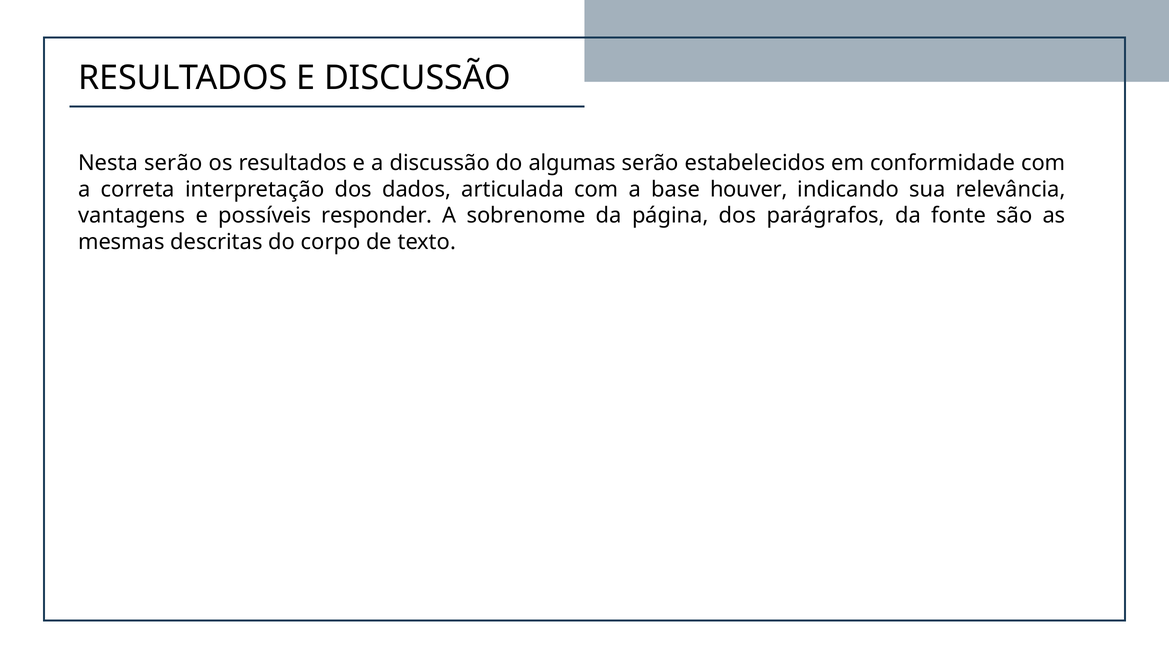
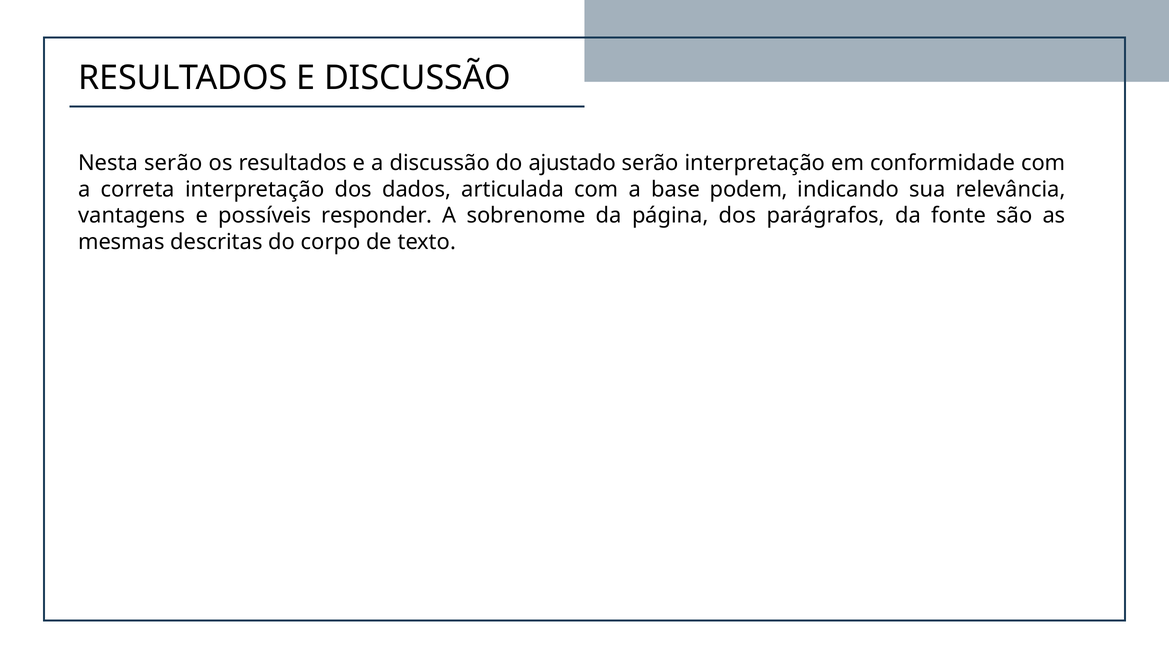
algumas: algumas -> ajustado
serão estabelecidos: estabelecidos -> interpretação
houver: houver -> podem
